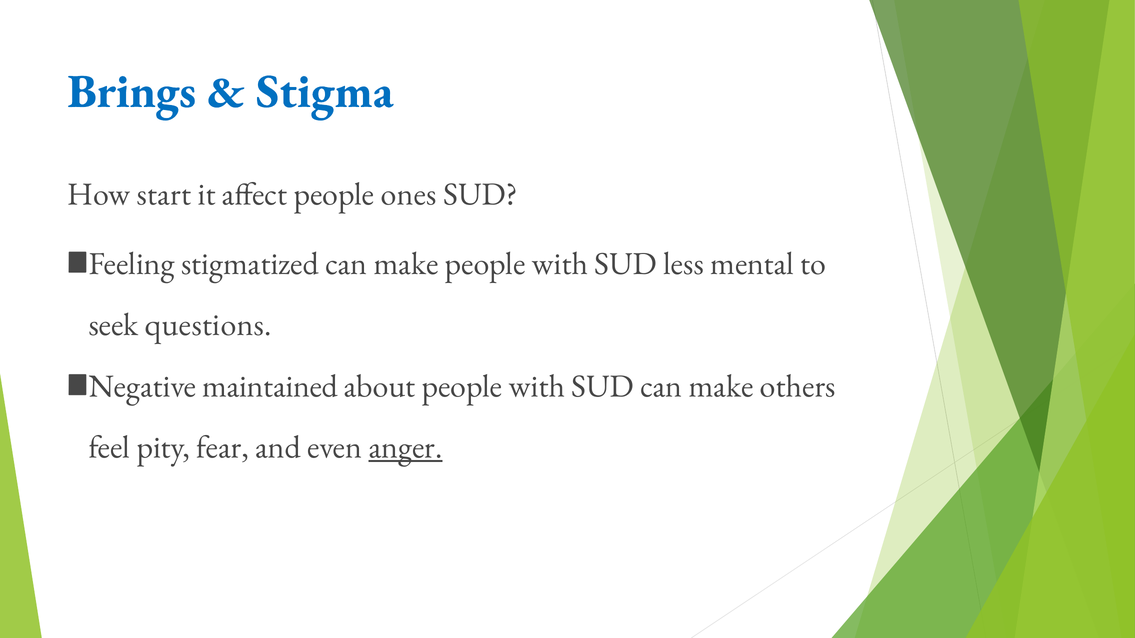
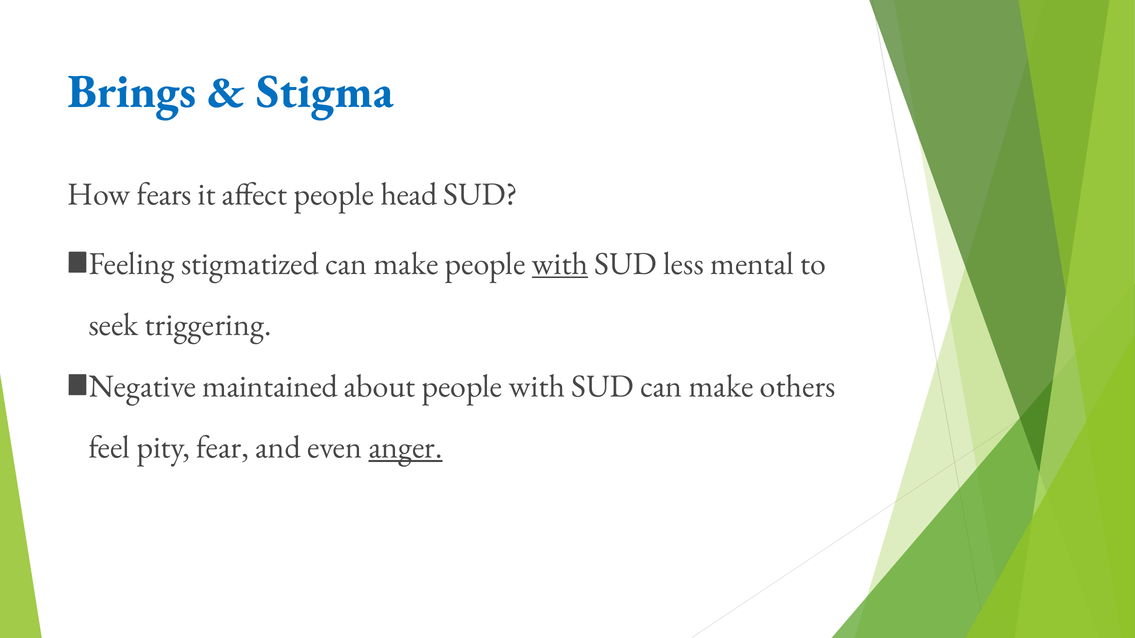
start: start -> fears
ones: ones -> head
with at (560, 264) underline: none -> present
questions: questions -> triggering
